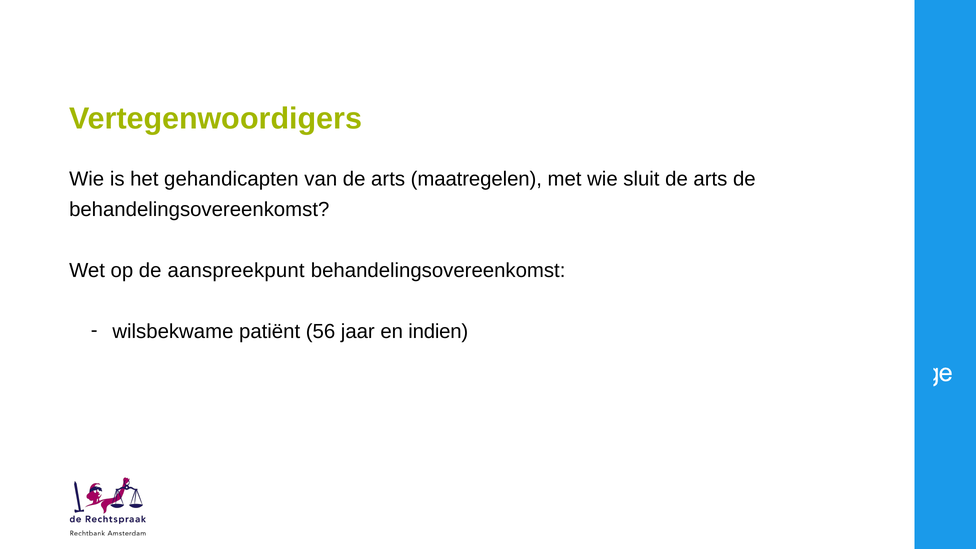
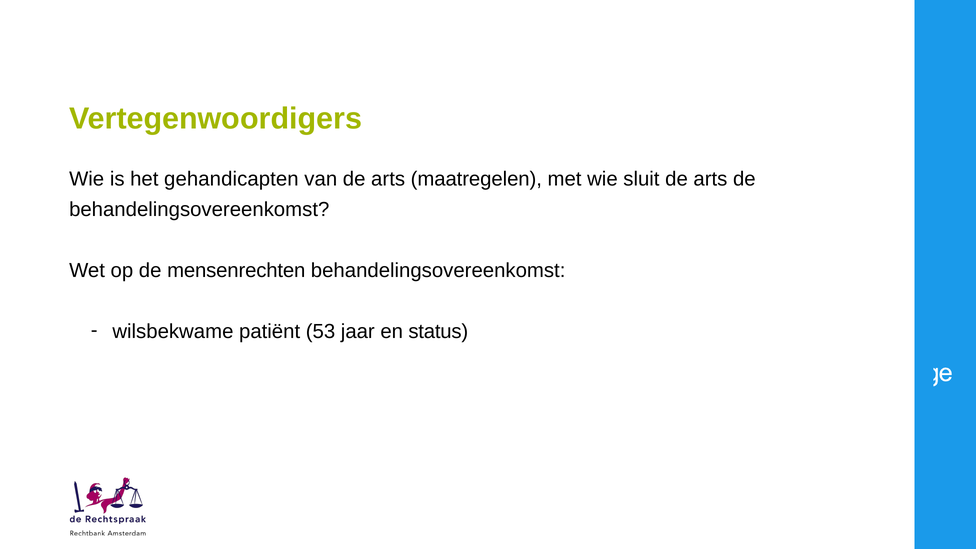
aanspreekpunt: aanspreekpunt -> mensenrechten
56: 56 -> 53
indien: indien -> status
